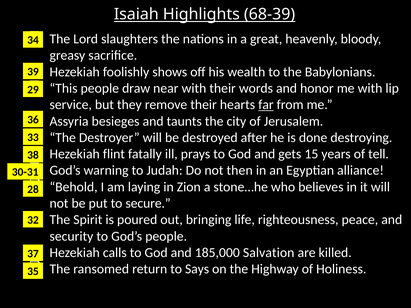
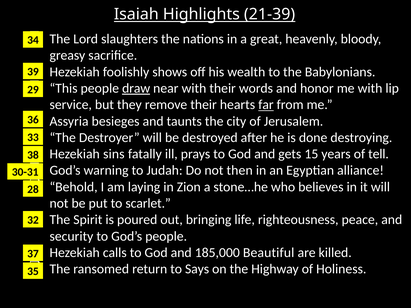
68-39: 68-39 -> 21-39
draw underline: none -> present
flint: flint -> sins
secure: secure -> scarlet
Salvation: Salvation -> Beautiful
